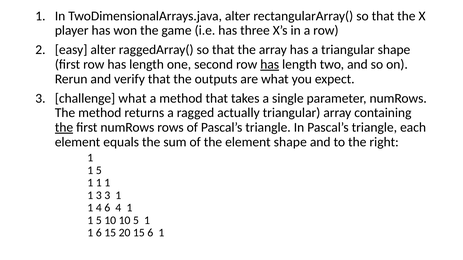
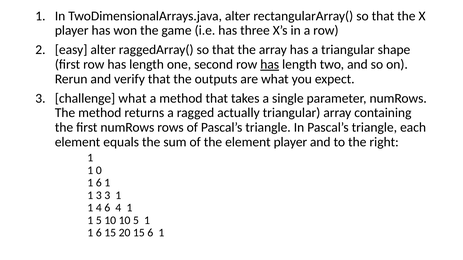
the at (64, 128) underline: present -> none
element shape: shape -> player
5 at (99, 171): 5 -> 0
1 at (99, 183): 1 -> 6
